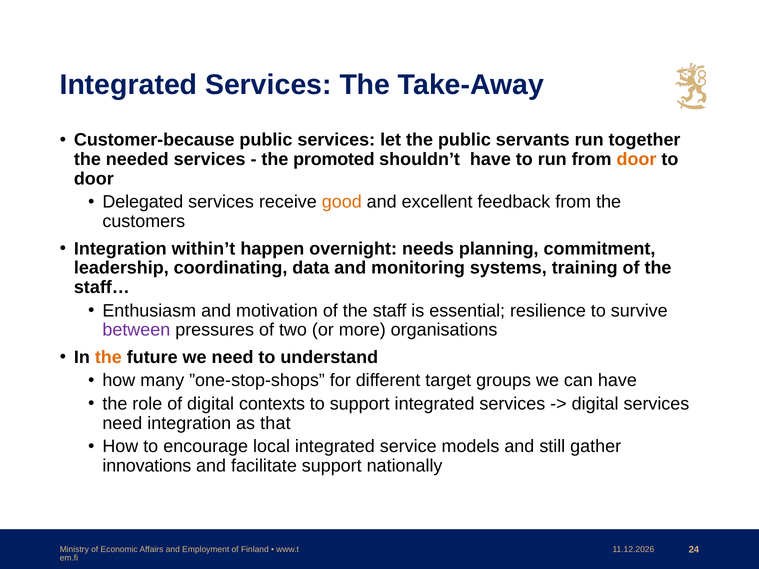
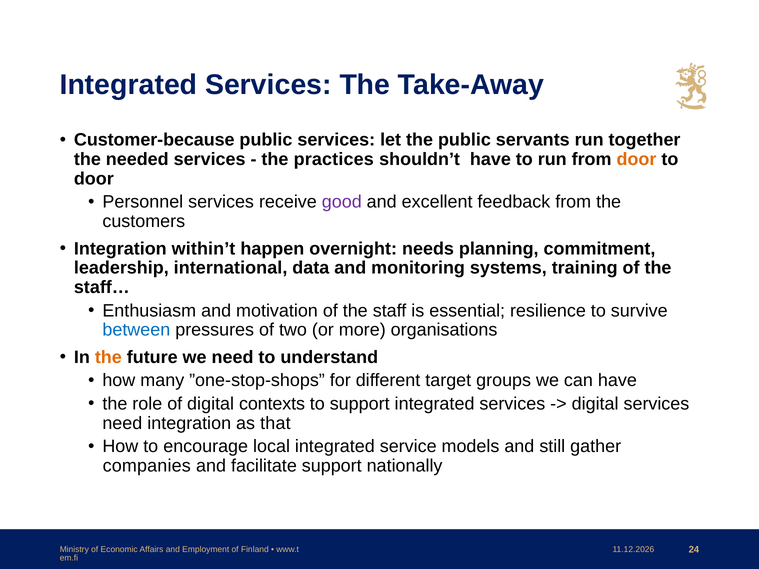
promoted: promoted -> practices
Delegated: Delegated -> Personnel
good colour: orange -> purple
coordinating: coordinating -> international
between colour: purple -> blue
innovations: innovations -> companies
